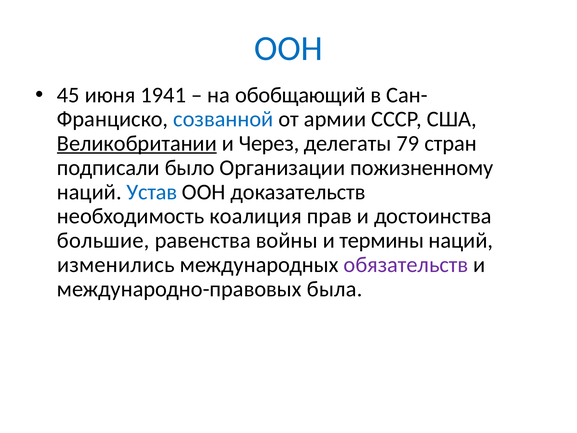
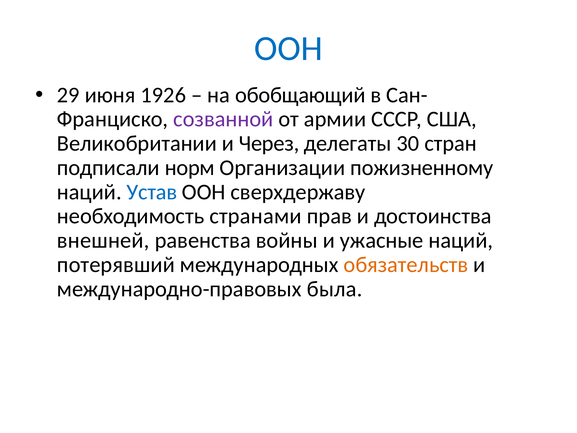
45: 45 -> 29
1941: 1941 -> 1926
созванной colour: blue -> purple
Великобритании underline: present -> none
79: 79 -> 30
было: было -> норм
доказательств: доказательств -> сверхдержаву
коалиция: коалиция -> странами
большие: большие -> внешней
термины: термины -> ужасные
изменились: изменились -> потерявший
обязательств colour: purple -> orange
